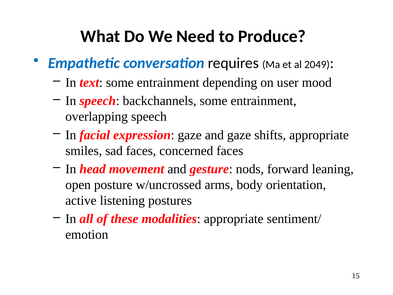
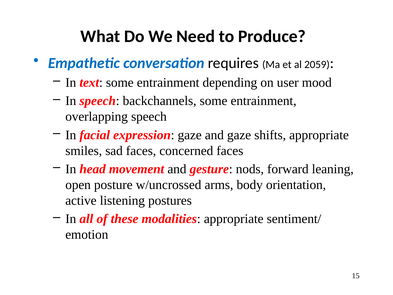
2049: 2049 -> 2059
